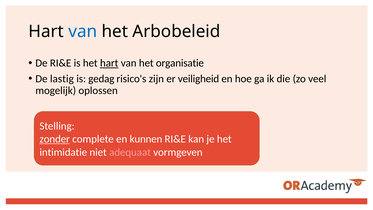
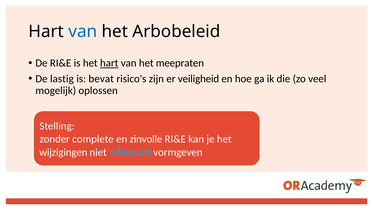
organisatie: organisatie -> meepraten
gedag: gedag -> bevat
zonder underline: present -> none
kunnen: kunnen -> zinvolle
intimidatie: intimidatie -> wijzigingen
adequaat colour: pink -> light blue
